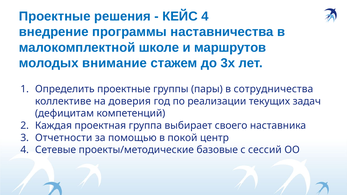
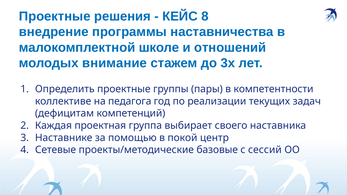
КЕЙС 4: 4 -> 8
маршрутов: маршрутов -> отношений
сотрудничества: сотрудничества -> компетентности
доверия: доверия -> педагога
Отчетности: Отчетности -> Наставнике
